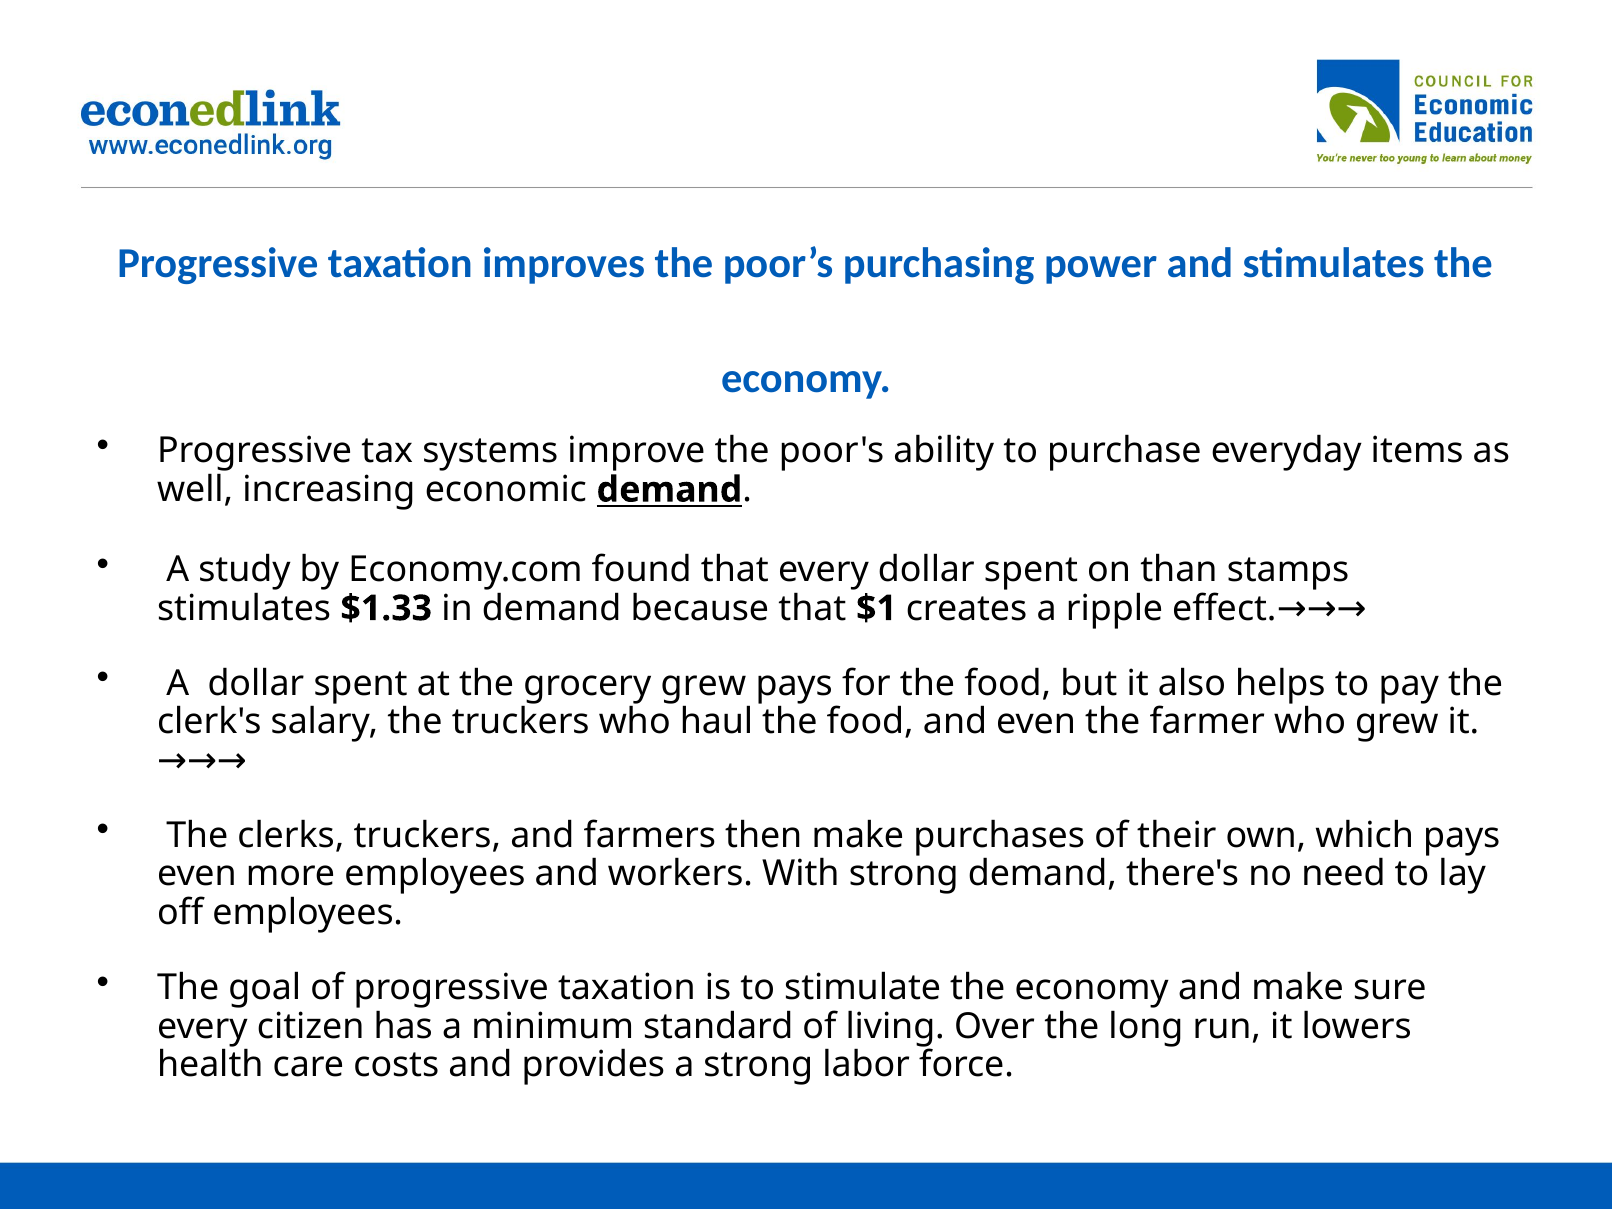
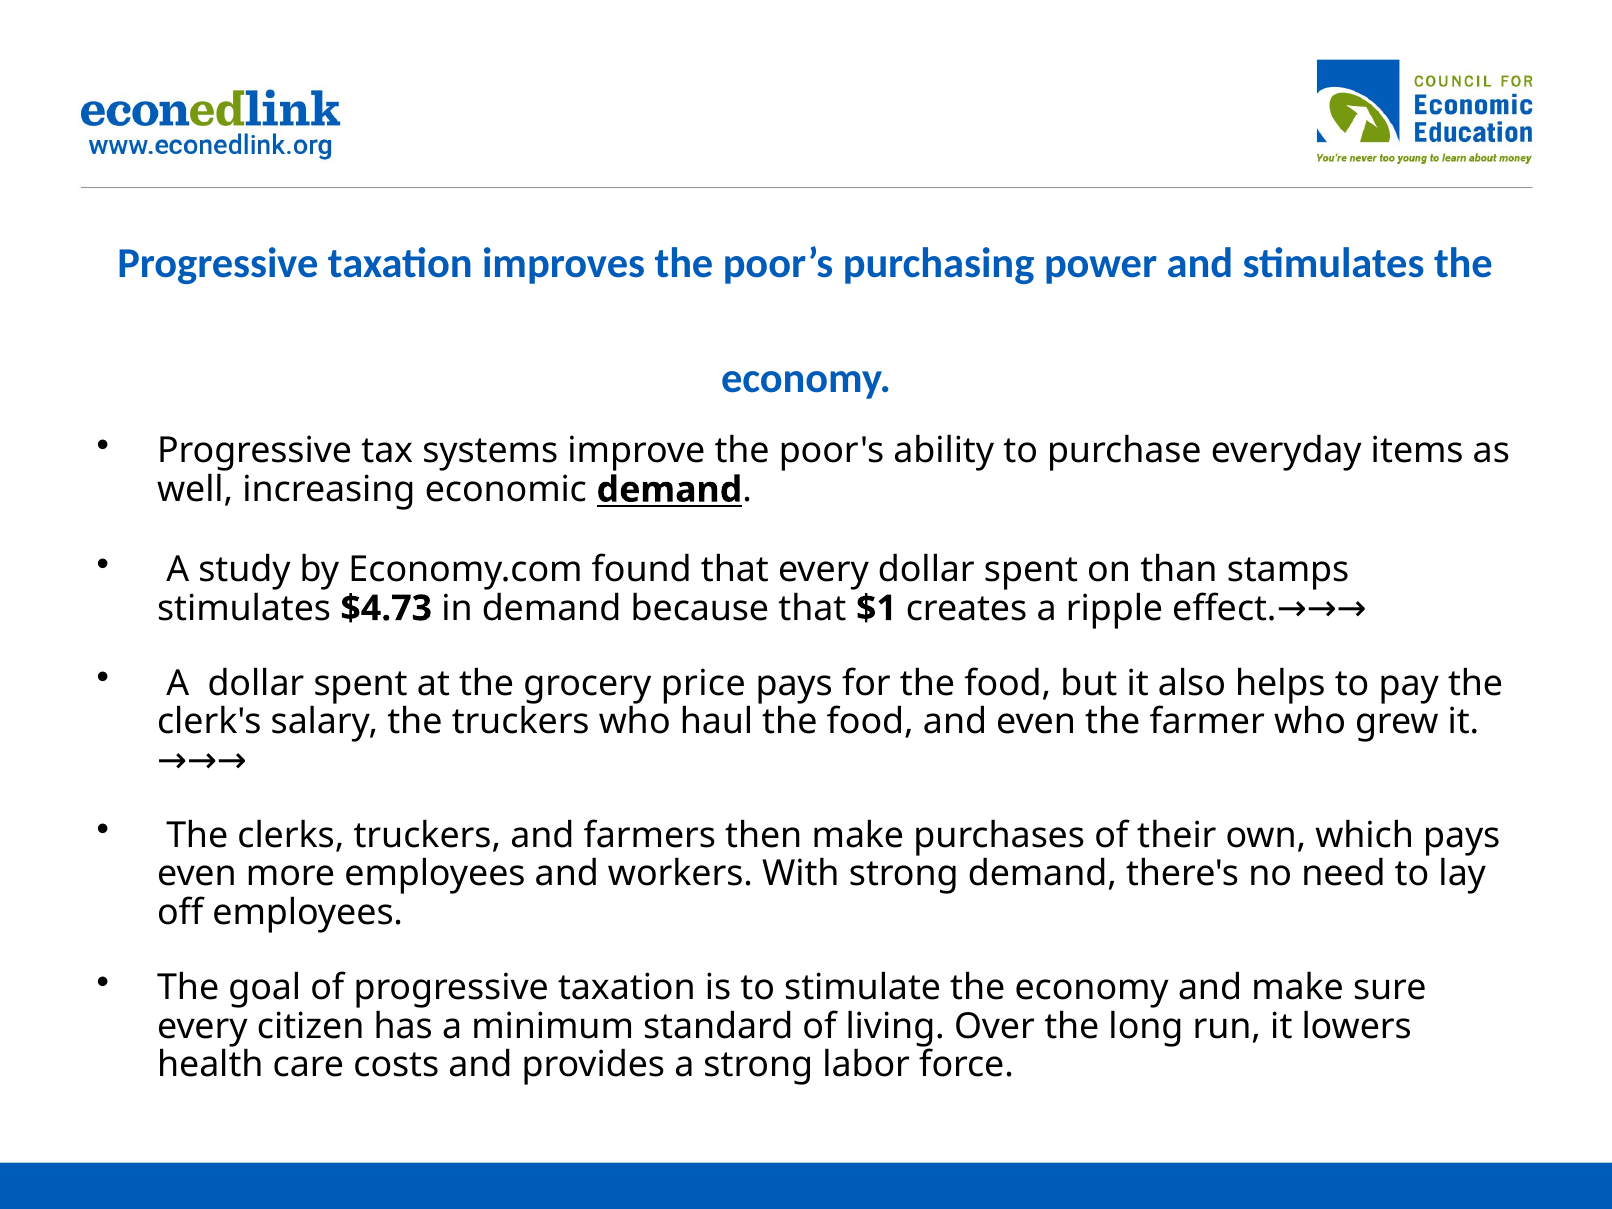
$1.33: $1.33 -> $4.73
grocery grew: grew -> price
